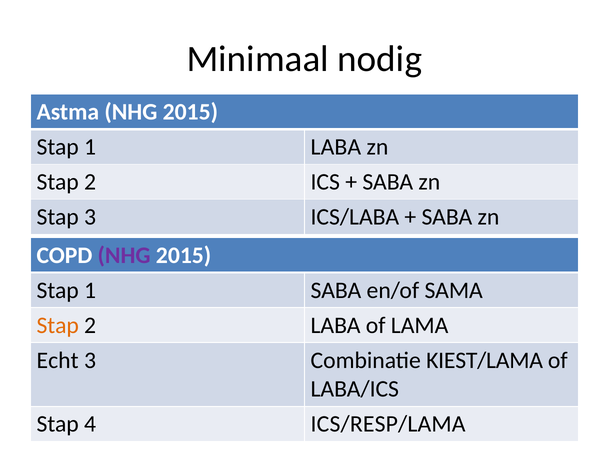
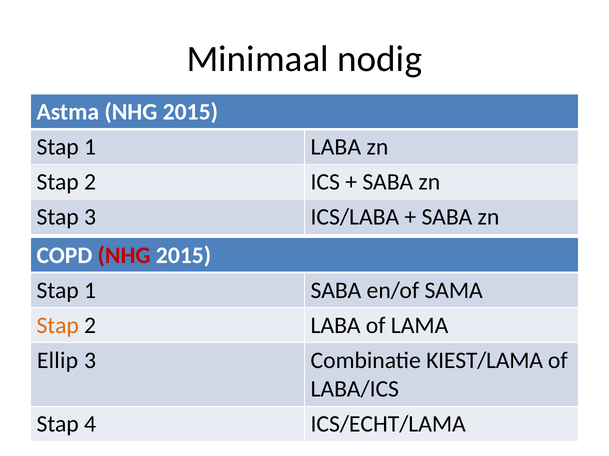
NHG at (124, 256) colour: purple -> red
Echt: Echt -> Ellip
ICS/RESP/LAMA: ICS/RESP/LAMA -> ICS/ECHT/LAMA
